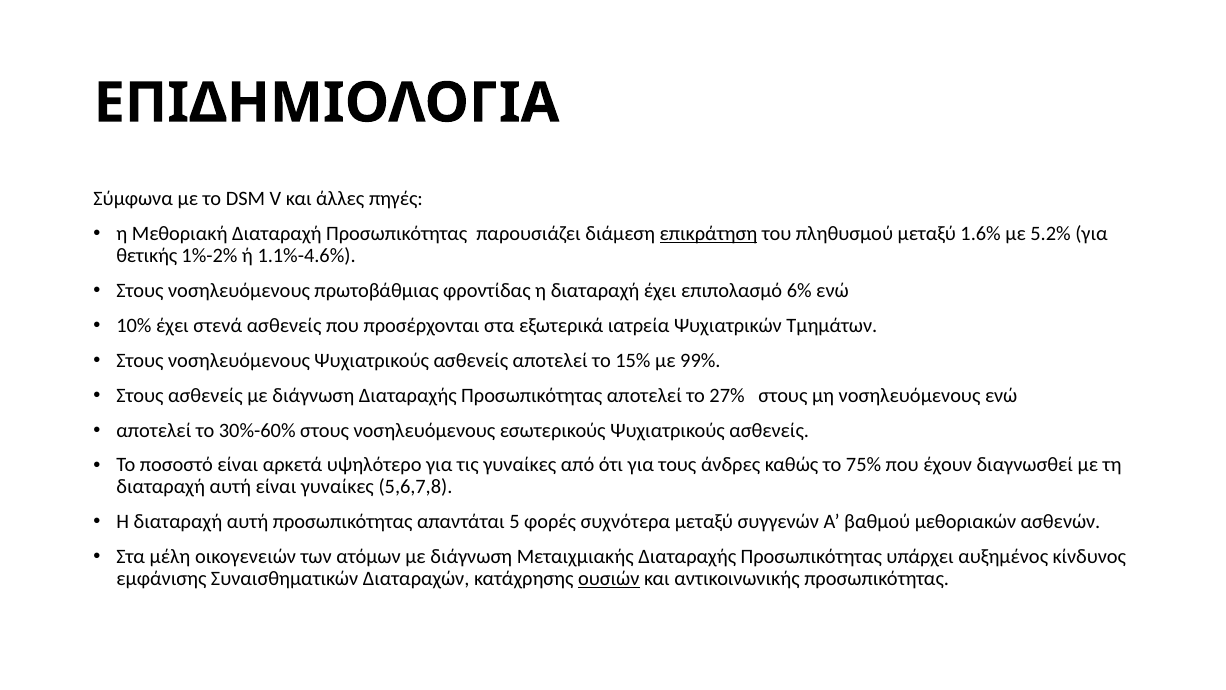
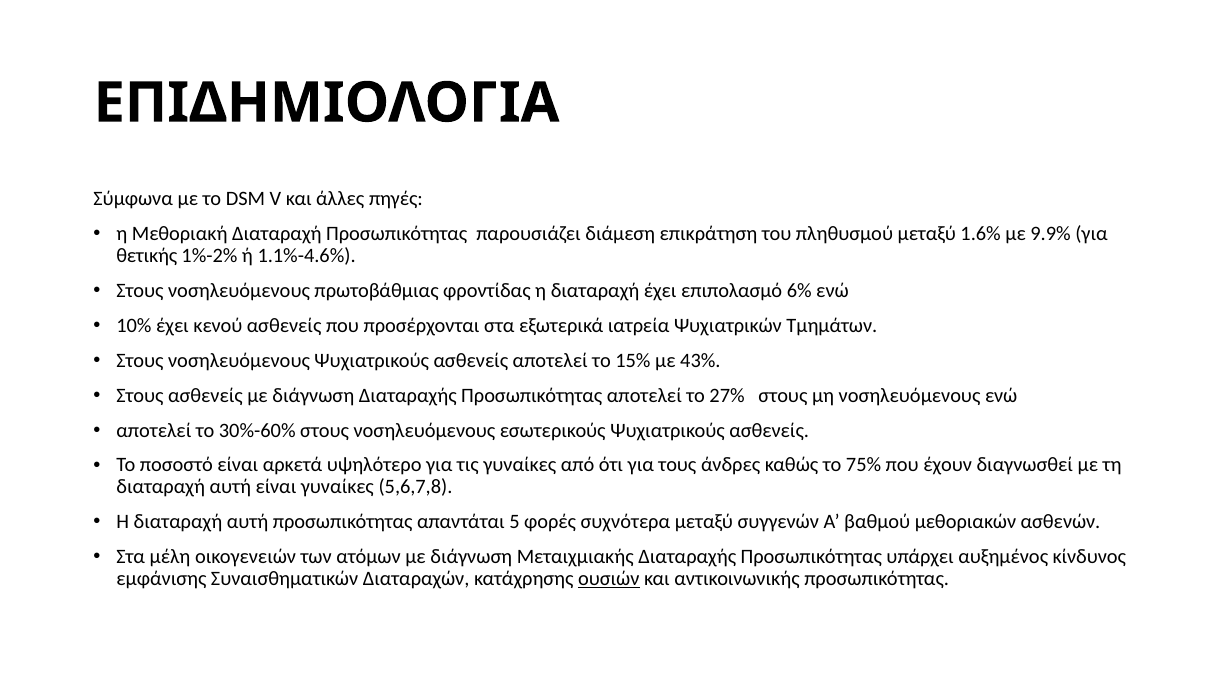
επικράτηση underline: present -> none
5.2%: 5.2% -> 9.9%
στενά: στενά -> κενού
99%: 99% -> 43%
